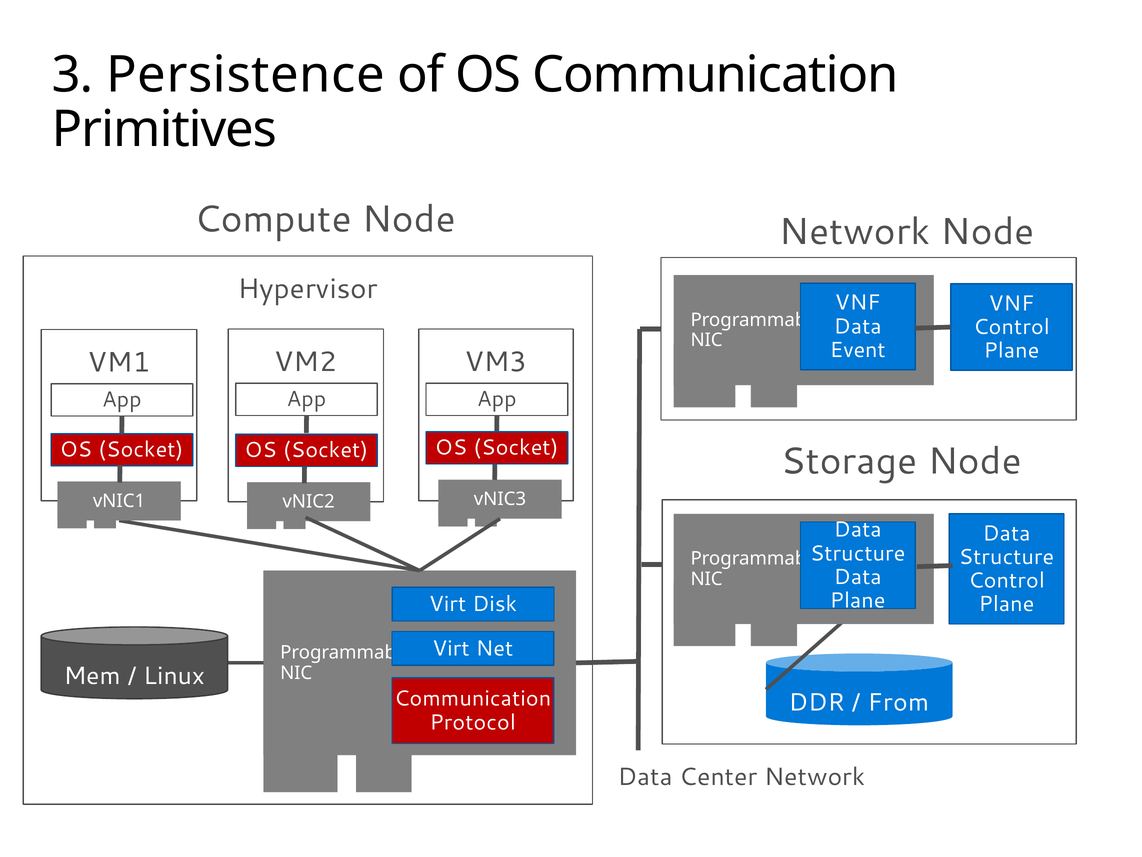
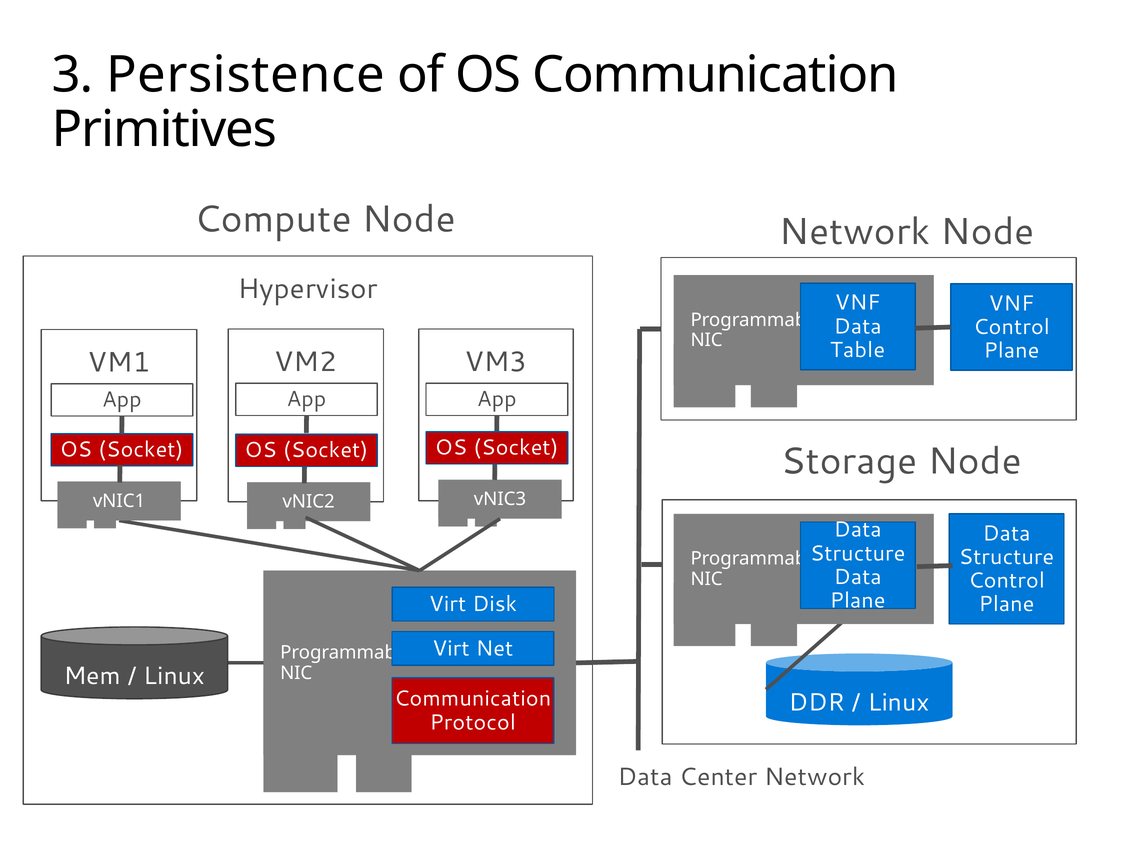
Event: Event -> Table
From at (898, 702): From -> Linux
